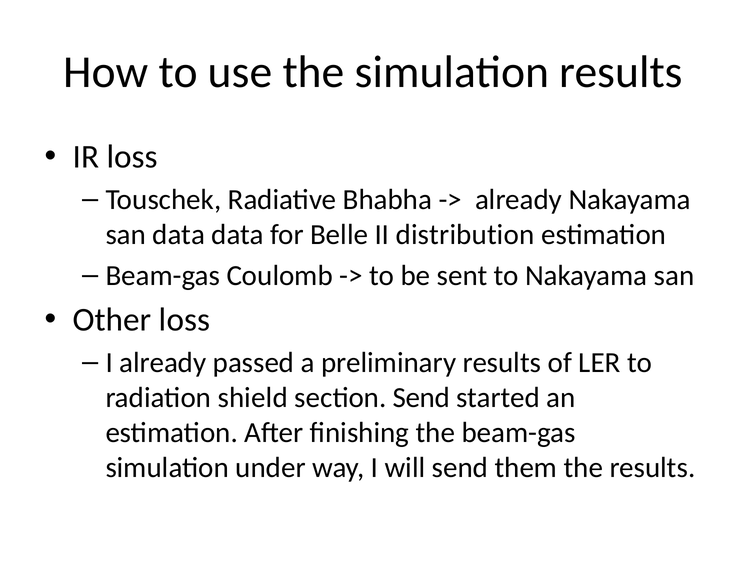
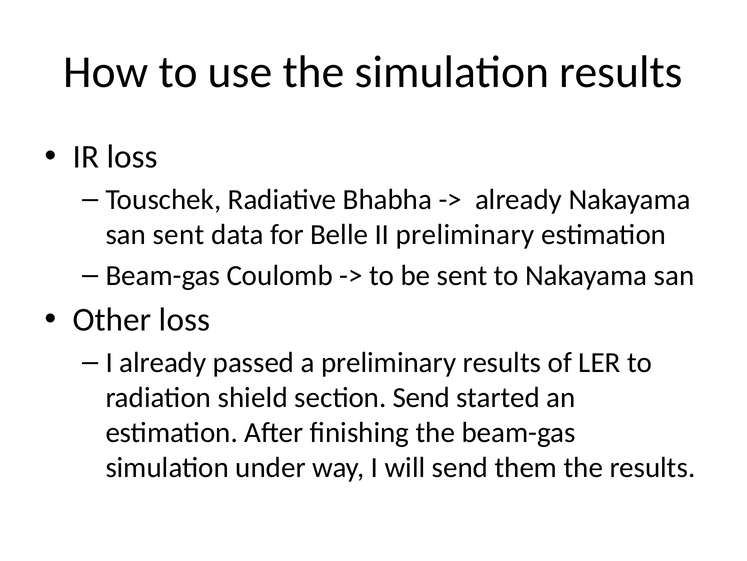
san data: data -> sent
II distribution: distribution -> preliminary
